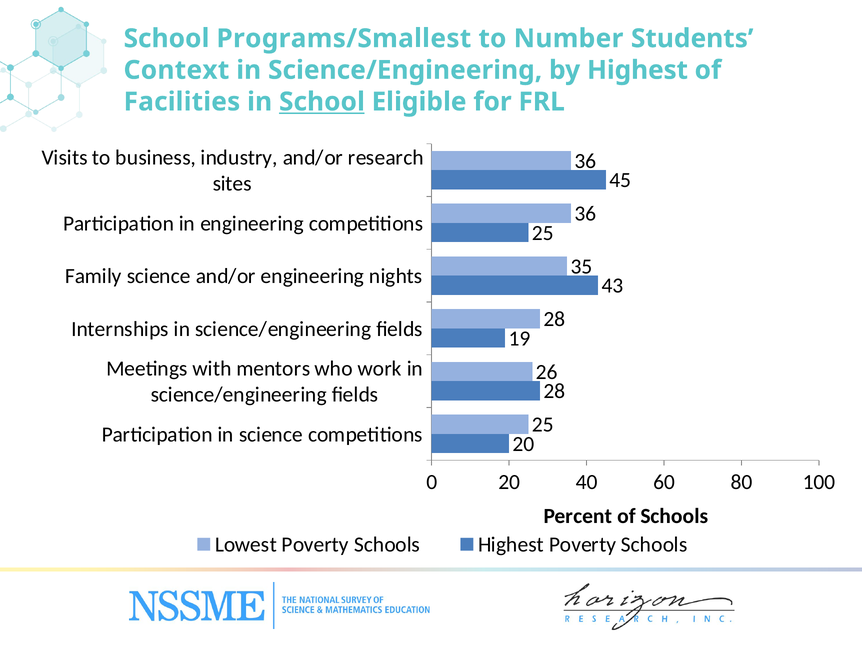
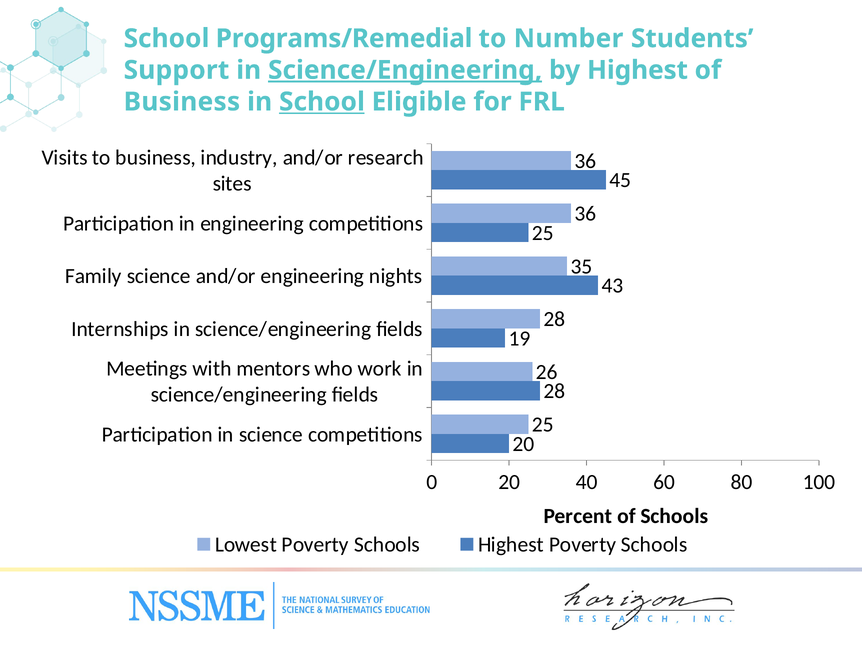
Programs/Smallest: Programs/Smallest -> Programs/Remedial
Context: Context -> Support
Science/Engineering underline: none -> present
Facilities at (182, 102): Facilities -> Business
